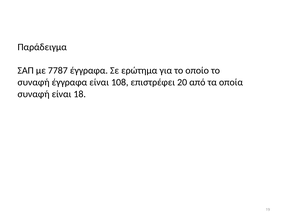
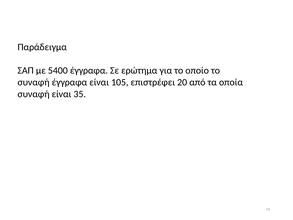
7787: 7787 -> 5400
108: 108 -> 105
18: 18 -> 35
